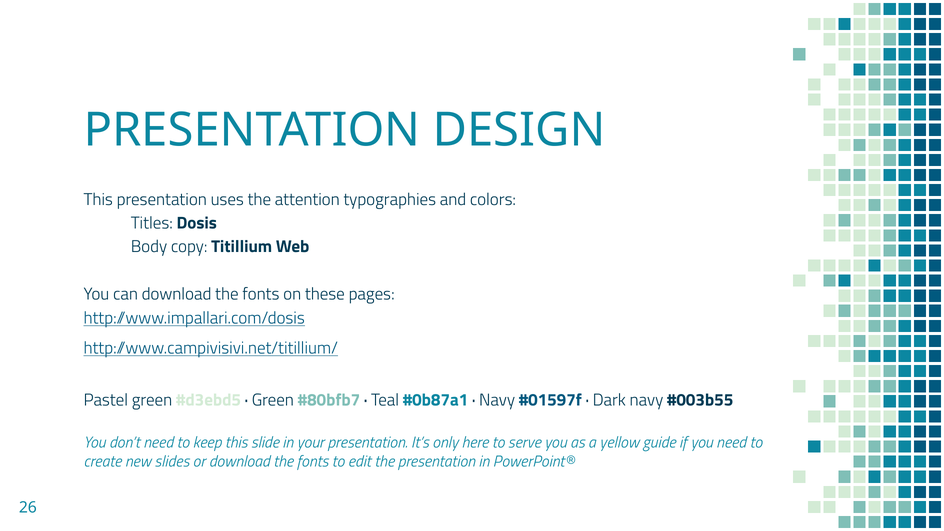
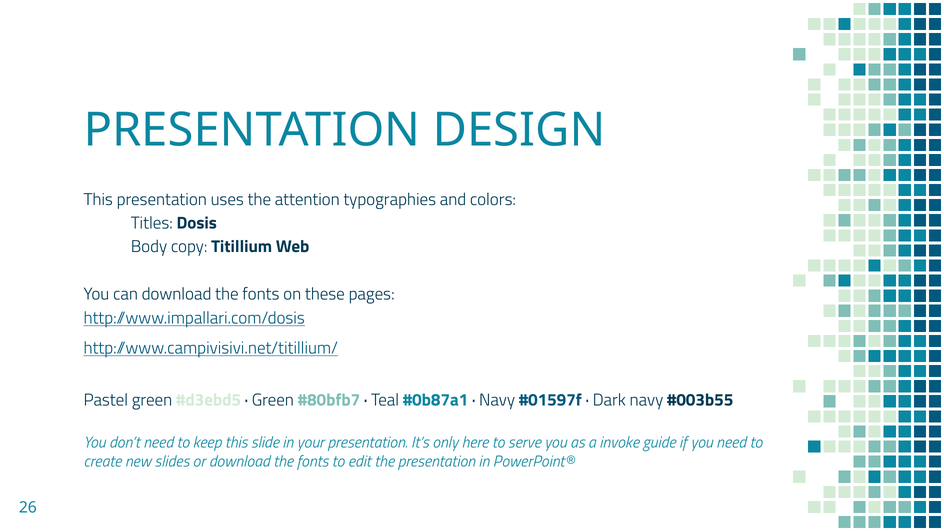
yellow: yellow -> invoke
